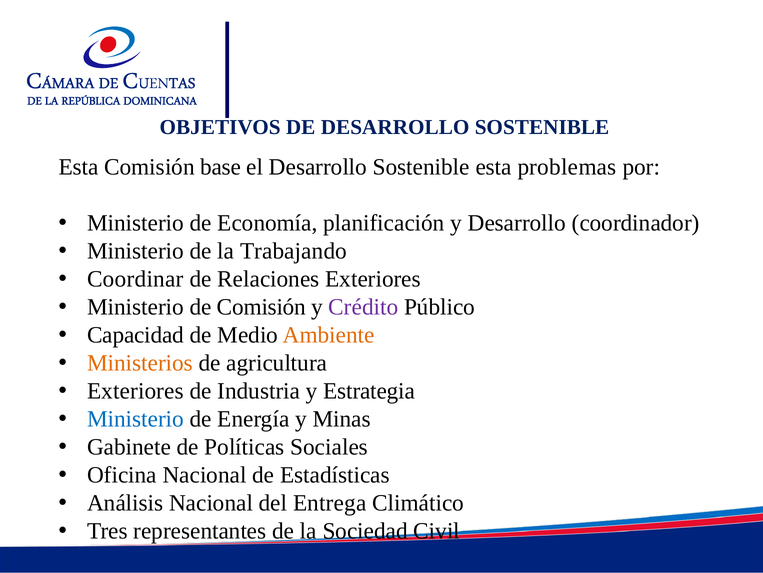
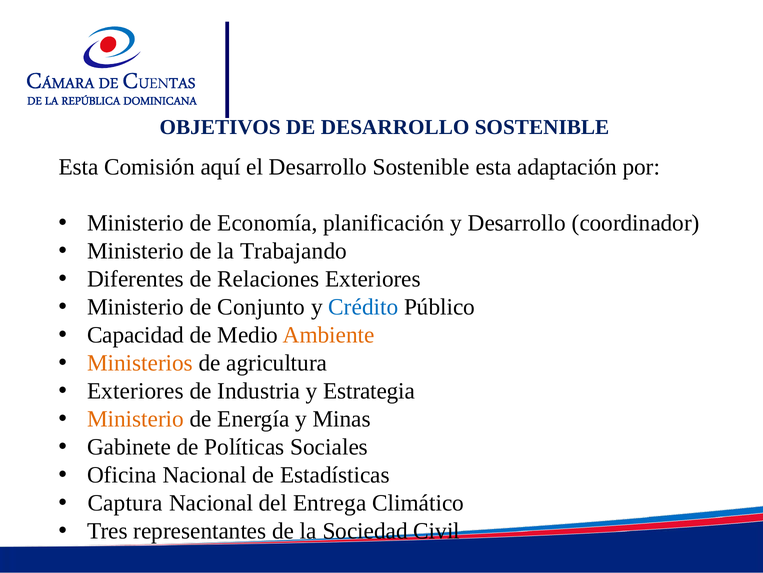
base: base -> aquí
problemas: problemas -> adaptación
Coordinar: Coordinar -> Diferentes
de Comisión: Comisión -> Conjunto
Crédito colour: purple -> blue
Ministerio at (136, 419) colour: blue -> orange
Análisis: Análisis -> Captura
